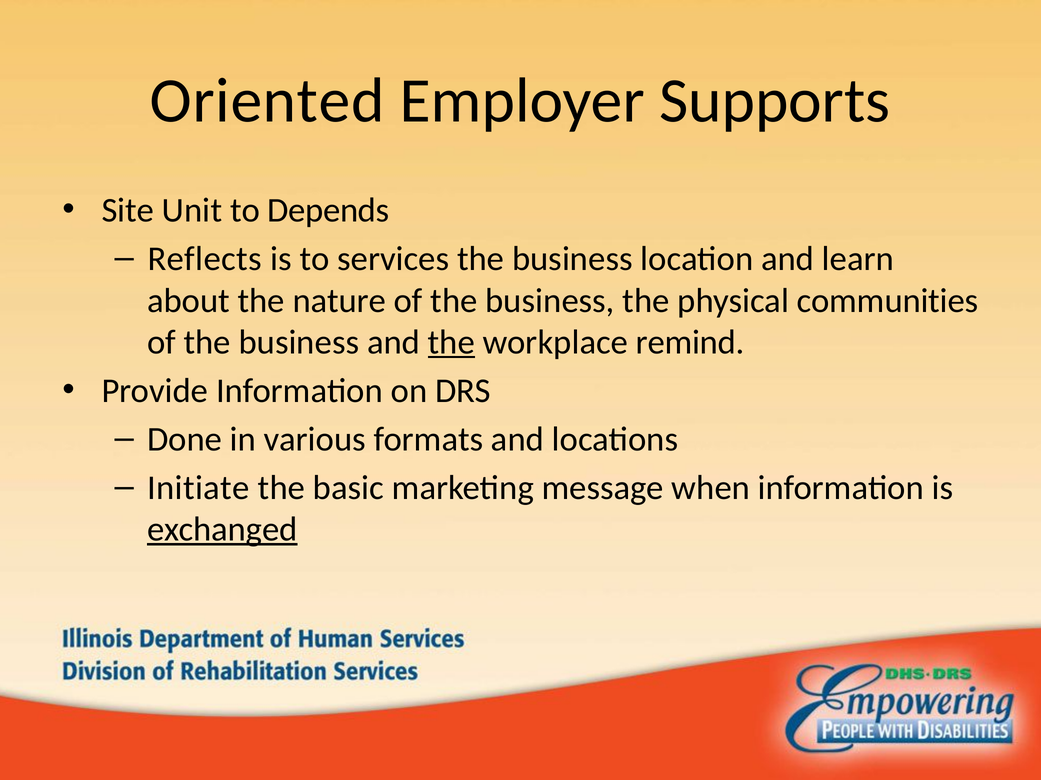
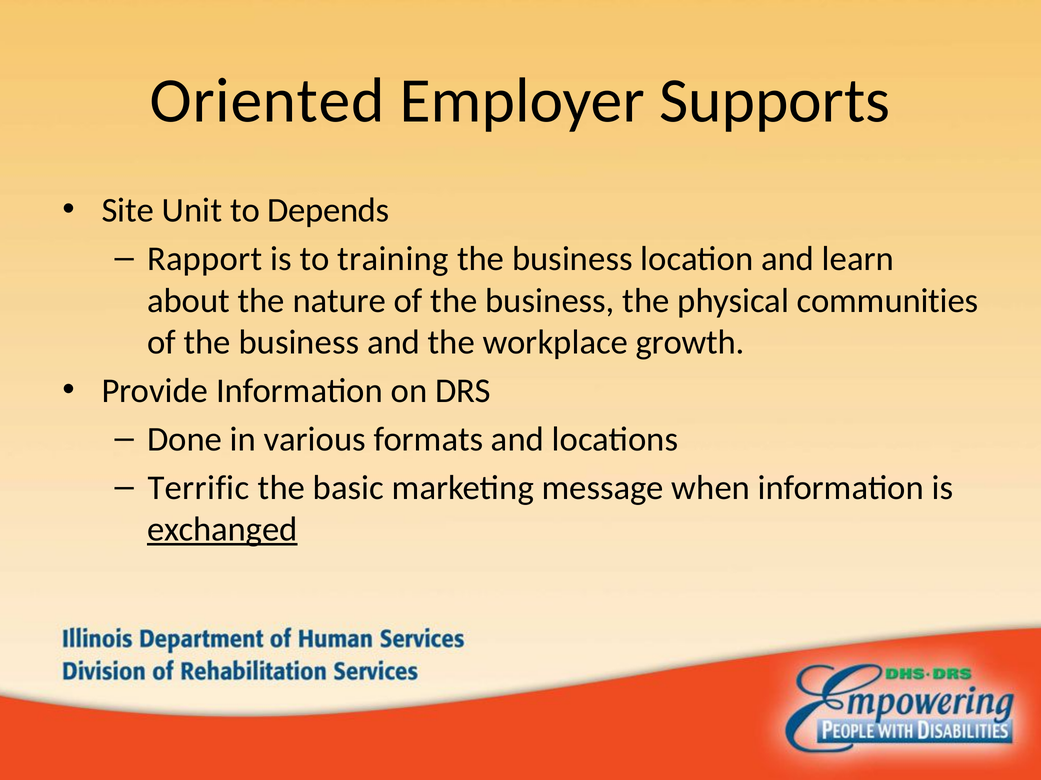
Reflects: Reflects -> Rapport
services: services -> training
the at (451, 342) underline: present -> none
remind: remind -> growth
Initiate: Initiate -> Terrific
